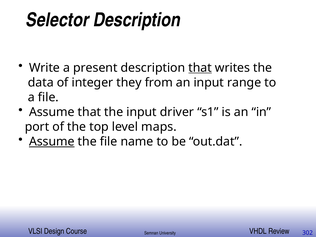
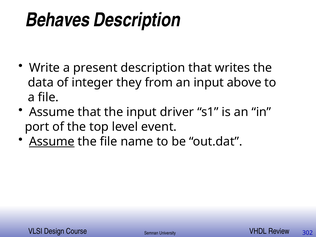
Selector: Selector -> Behaves
that at (200, 68) underline: present -> none
range: range -> above
maps: maps -> event
